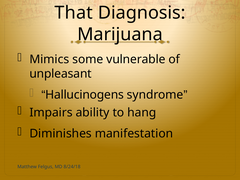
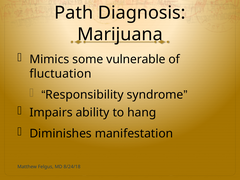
That: That -> Path
unpleasant: unpleasant -> fluctuation
Hallucinogens: Hallucinogens -> Responsibility
